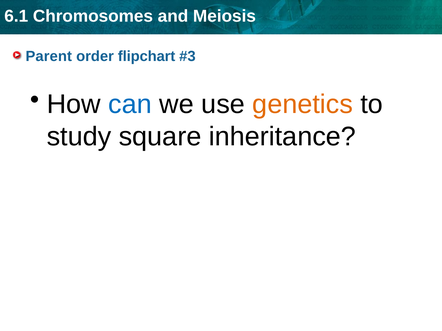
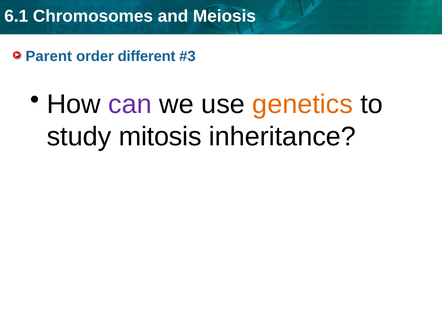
flipchart: flipchart -> different
can colour: blue -> purple
square: square -> mitosis
